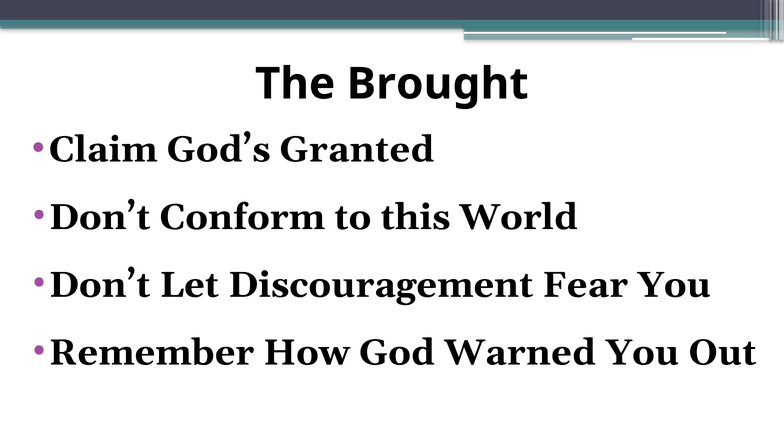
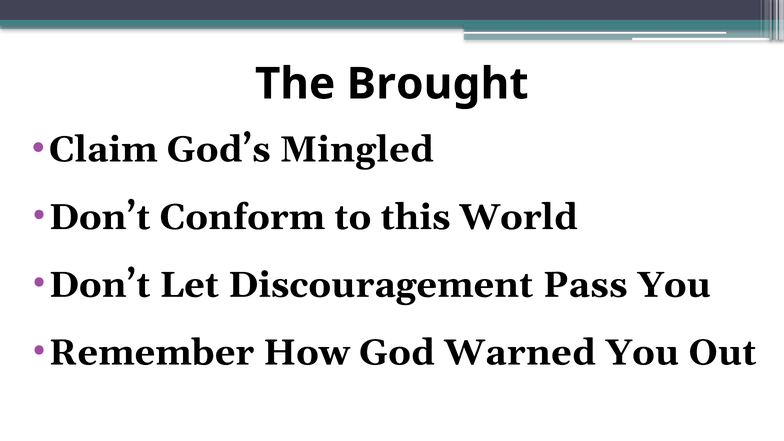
Granted: Granted -> Mingled
Fear: Fear -> Pass
